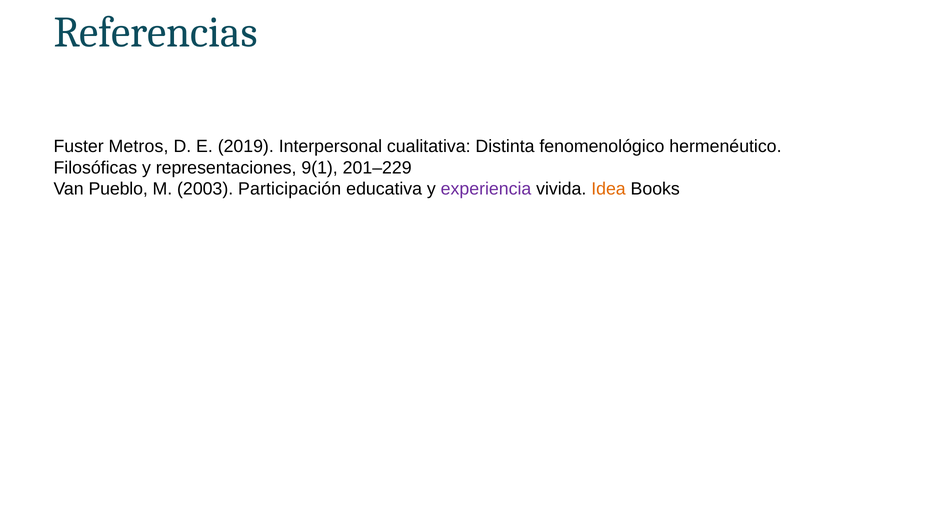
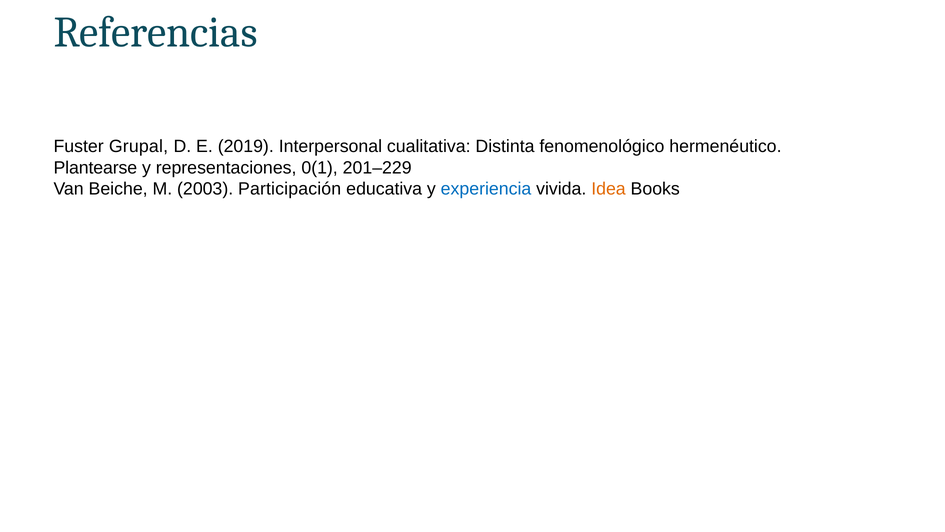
Metros: Metros -> Grupal
Filosóficas: Filosóficas -> Plantearse
9(1: 9(1 -> 0(1
Pueblo: Pueblo -> Beiche
experiencia colour: purple -> blue
